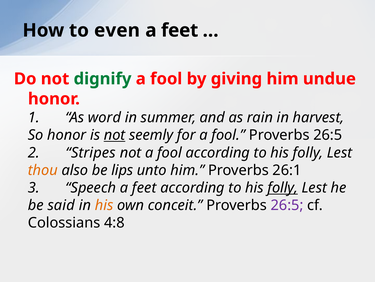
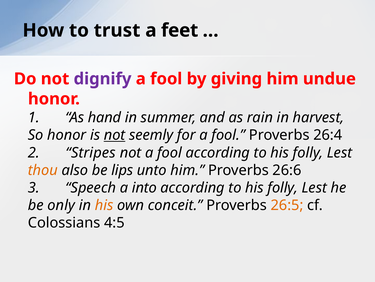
even: even -> trust
dignify colour: green -> purple
word: word -> hand
fool Proverbs 26:5: 26:5 -> 26:4
26:1: 26:1 -> 26:6
feet at (144, 187): feet -> into
folly at (283, 187) underline: present -> none
said: said -> only
26:5 at (287, 205) colour: purple -> orange
4:8: 4:8 -> 4:5
